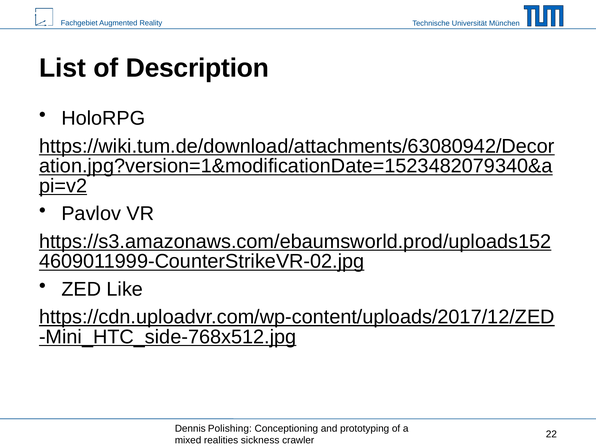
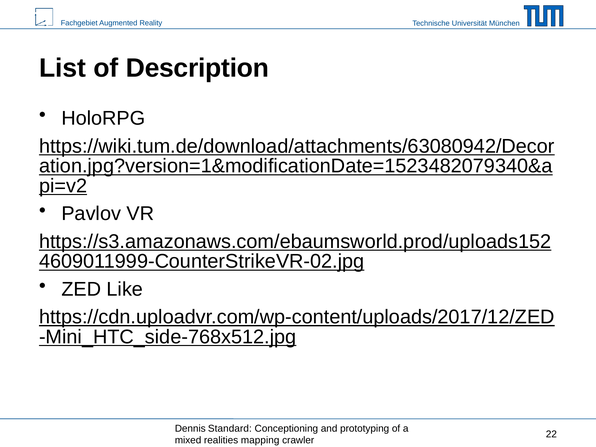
Polishing: Polishing -> Standard
sickness: sickness -> mapping
